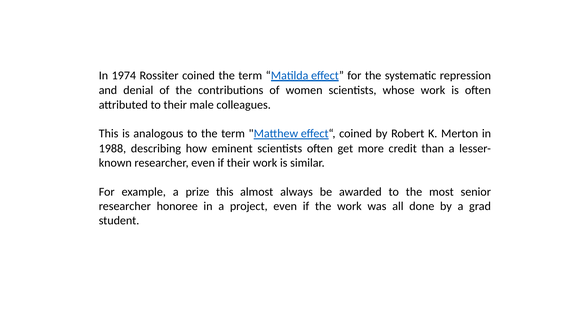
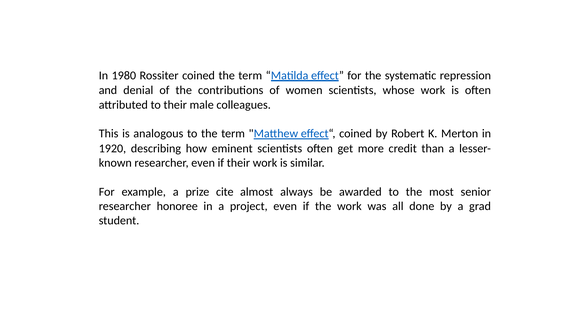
1974: 1974 -> 1980
1988: 1988 -> 1920
prize this: this -> cite
